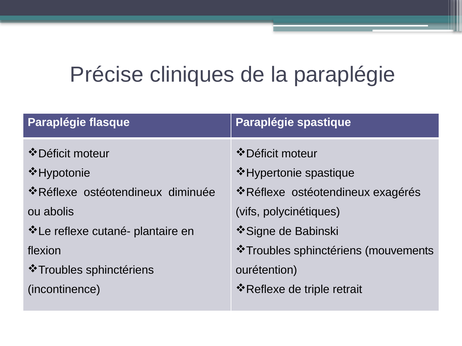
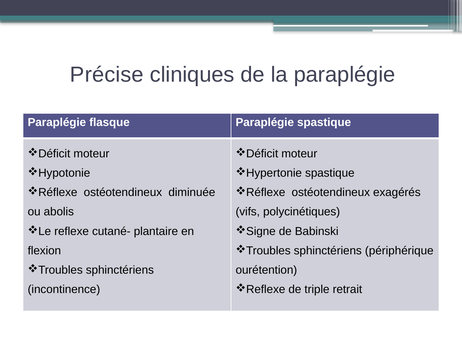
mouvements: mouvements -> périphérique
